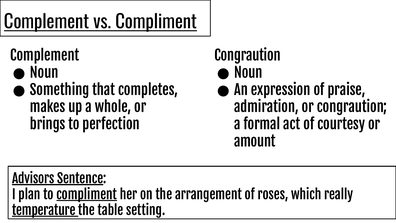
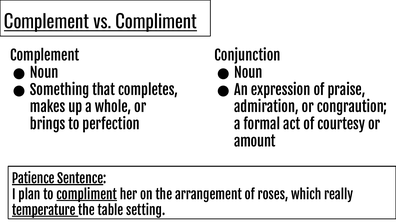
Congraution at (247, 56): Congraution -> Conjunction
Advisors: Advisors -> Patience
